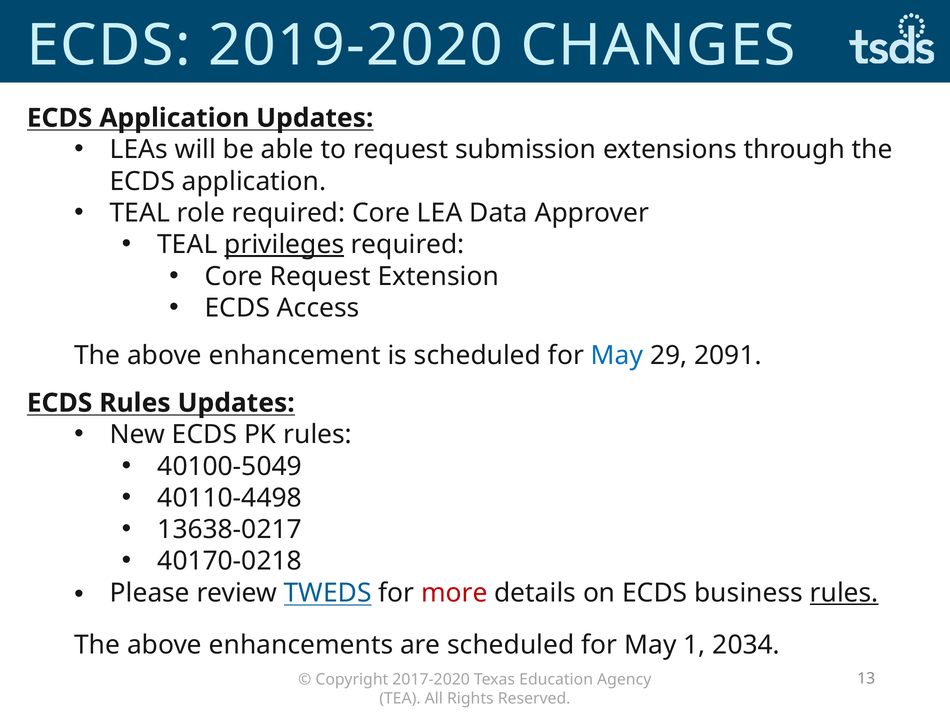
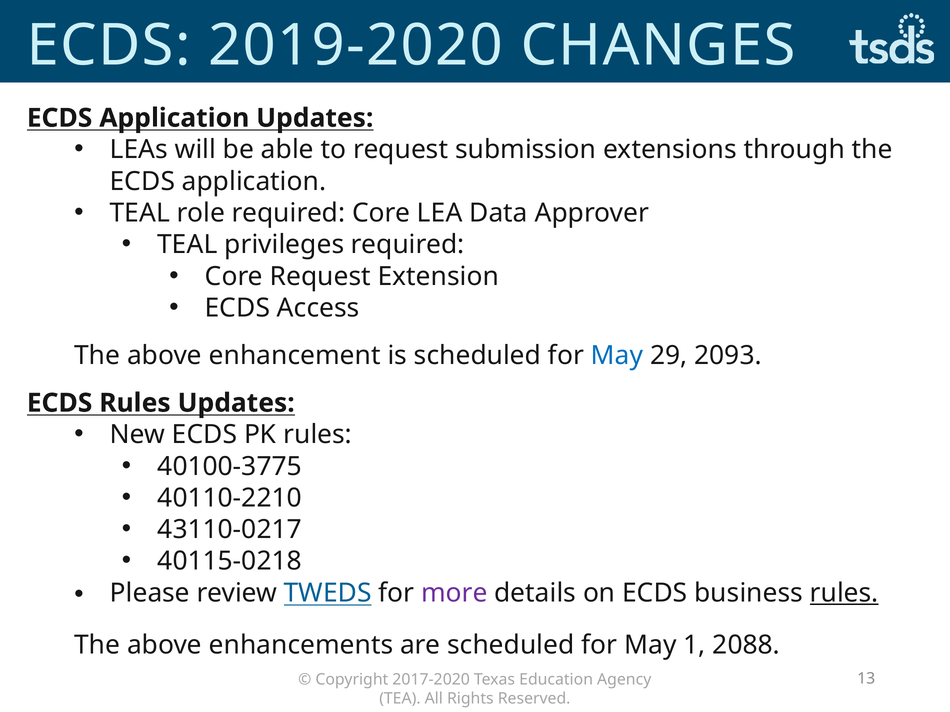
privileges underline: present -> none
2091: 2091 -> 2093
40100-5049: 40100-5049 -> 40100-3775
40110-4498: 40110-4498 -> 40110-2210
13638-0217: 13638-0217 -> 43110-0217
40170-0218: 40170-0218 -> 40115-0218
more colour: red -> purple
2034: 2034 -> 2088
